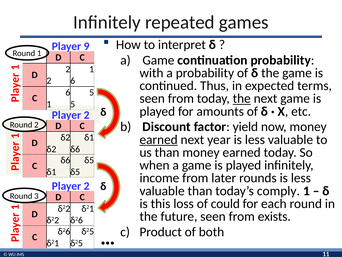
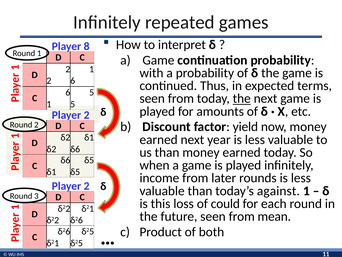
9: 9 -> 8
earned at (159, 139) underline: present -> none
comply: comply -> against
exists: exists -> mean
